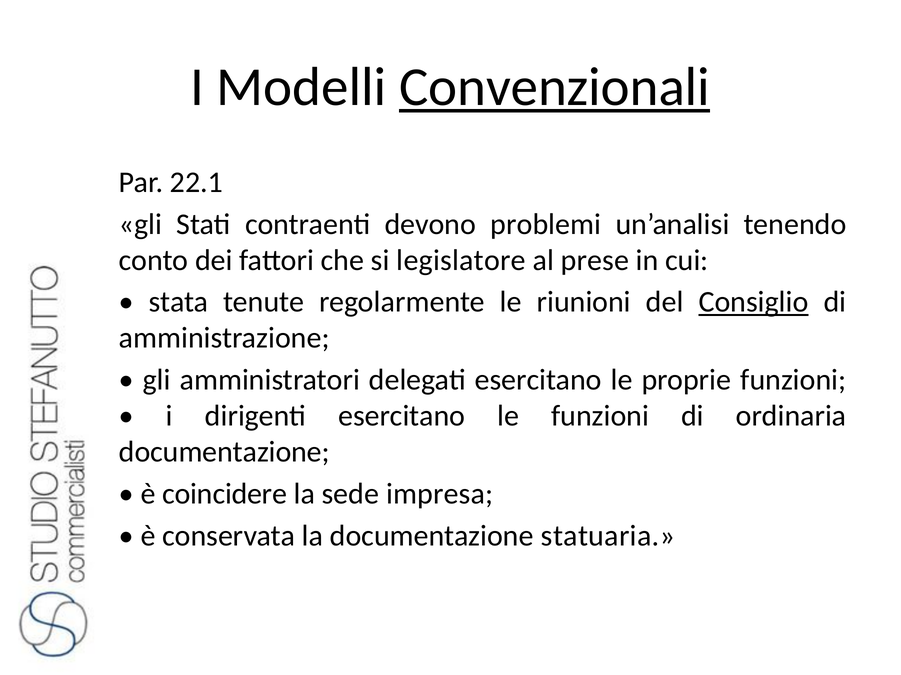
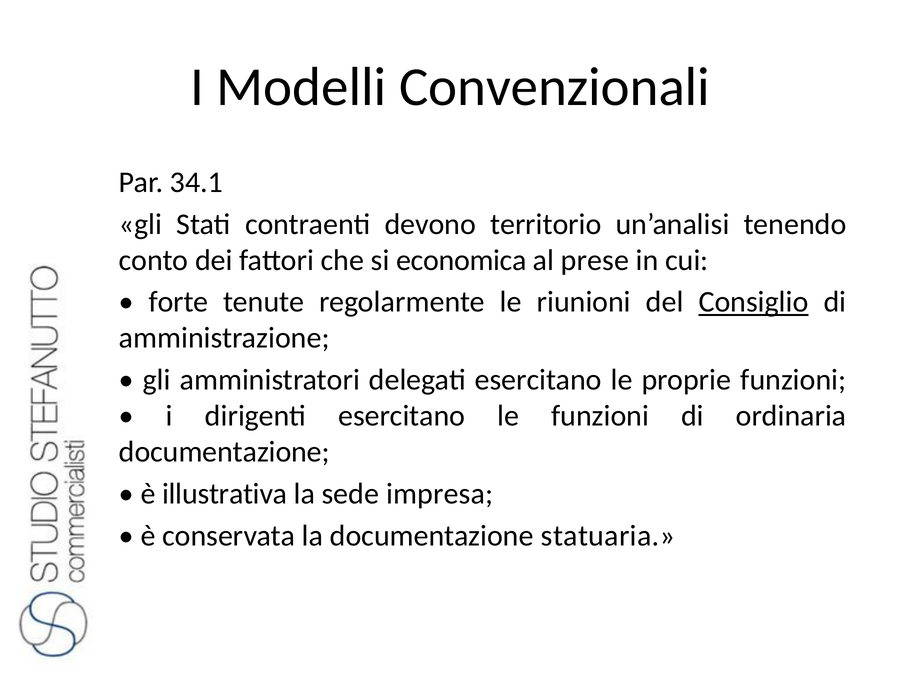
Convenzionali underline: present -> none
22.1: 22.1 -> 34.1
problemi: problemi -> territorio
legislatore: legislatore -> economica
stata: stata -> forte
coincidere: coincidere -> illustrativa
